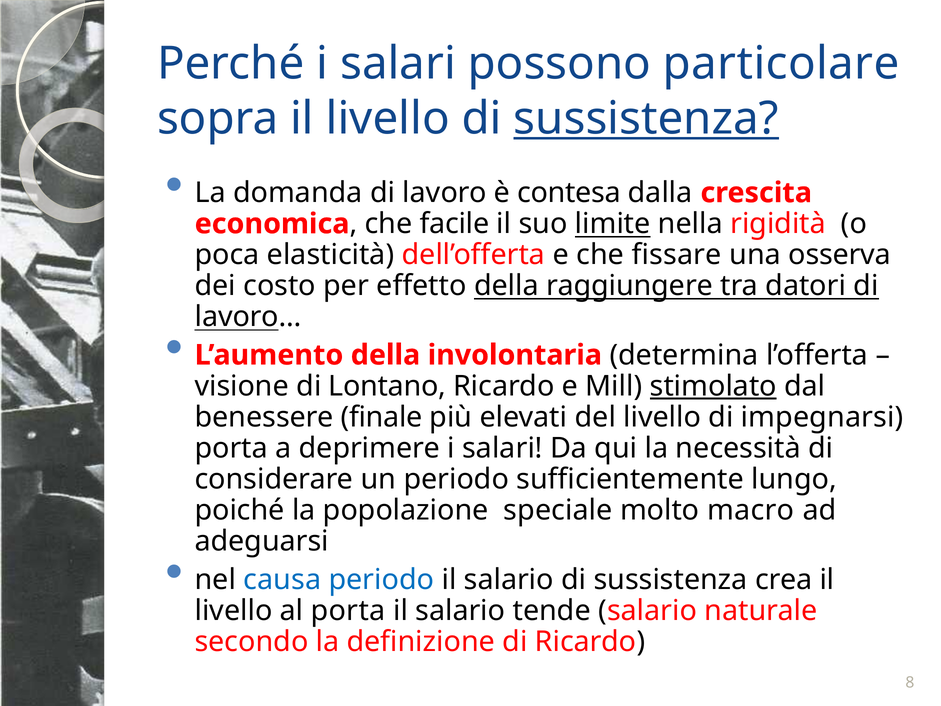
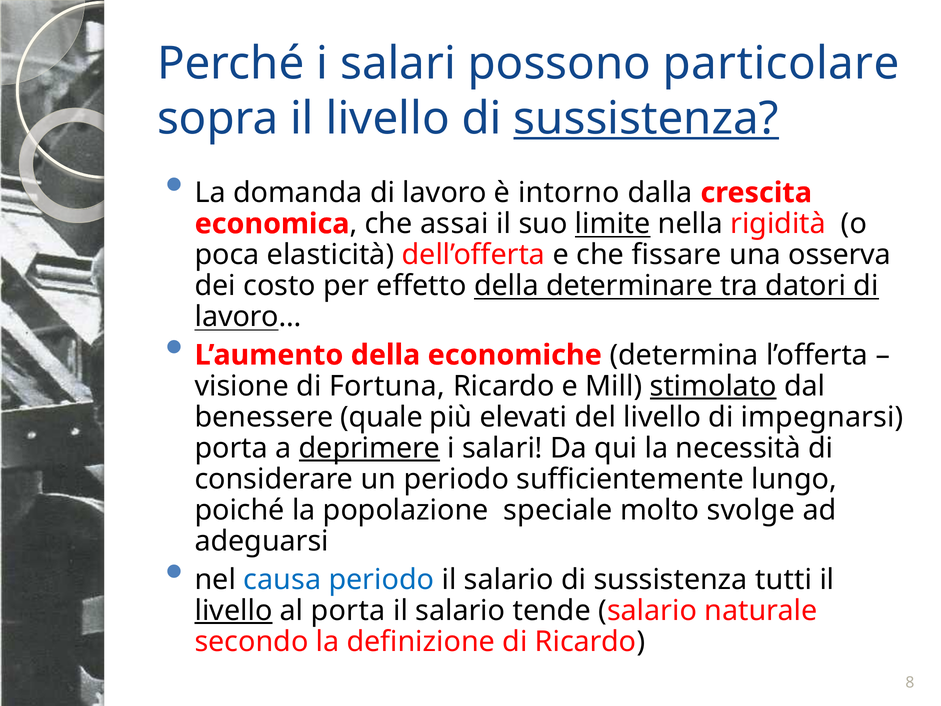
contesa: contesa -> intorno
facile: facile -> assai
raggiungere: raggiungere -> determinare
involontaria: involontaria -> economiche
Lontano: Lontano -> Fortuna
finale: finale -> quale
deprimere underline: none -> present
macro: macro -> svolge
crea: crea -> tutti
livello at (234, 610) underline: none -> present
